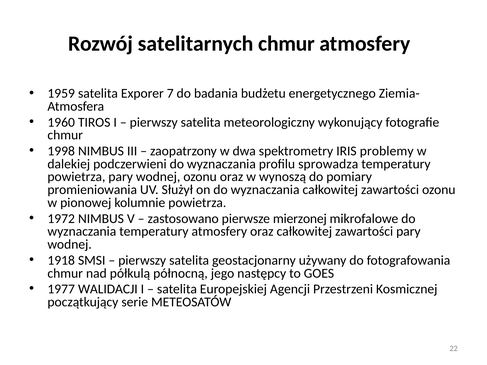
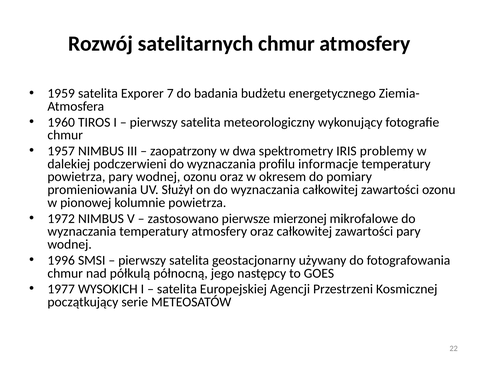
1998: 1998 -> 1957
sprowadza: sprowadza -> informacje
wynoszą: wynoszą -> okresem
1918: 1918 -> 1996
WALIDACJI: WALIDACJI -> WYSOKICH
